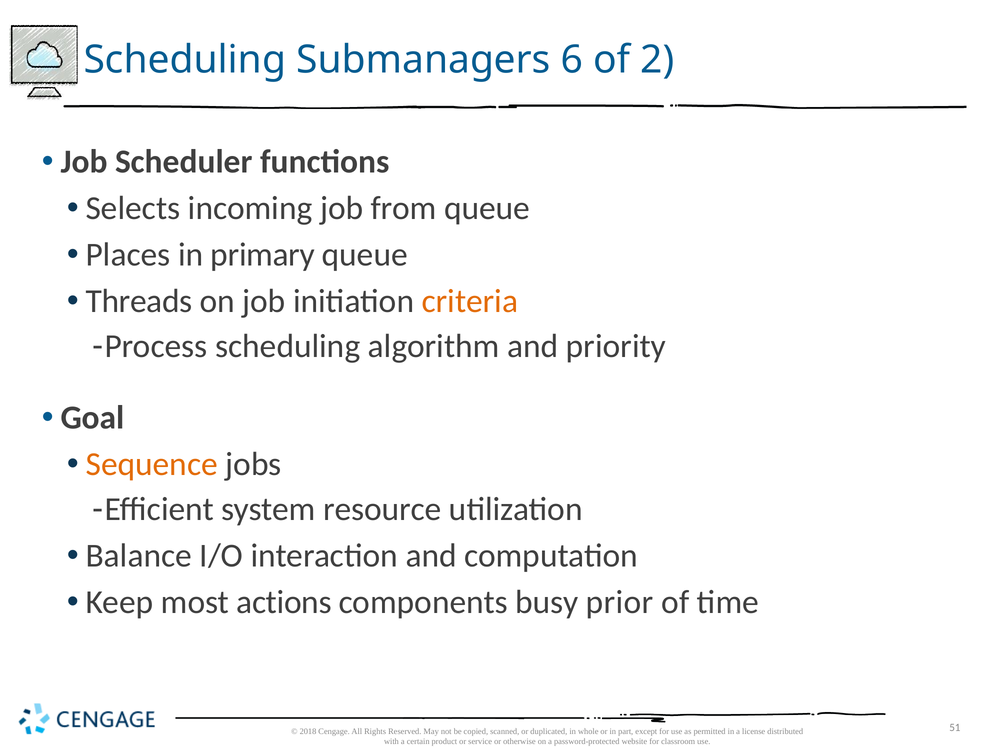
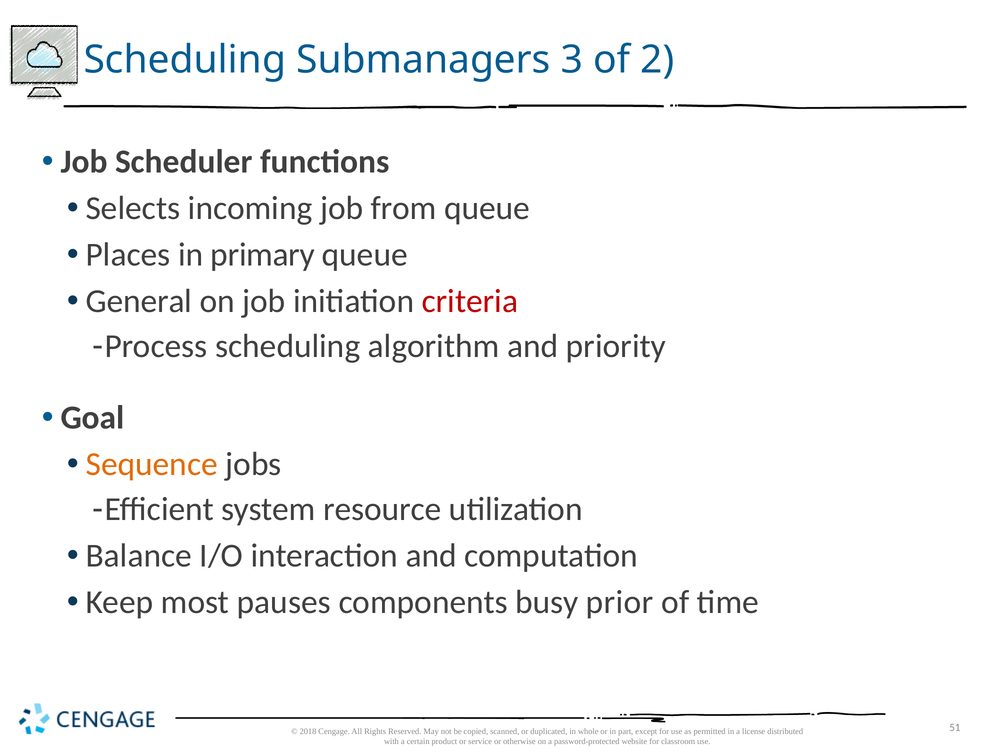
6: 6 -> 3
Threads: Threads -> General
criteria colour: orange -> red
actions: actions -> pauses
